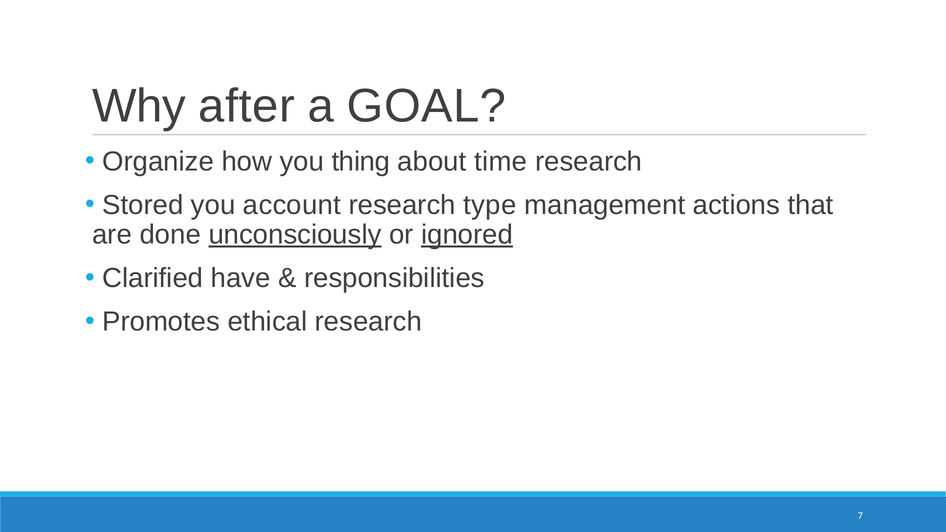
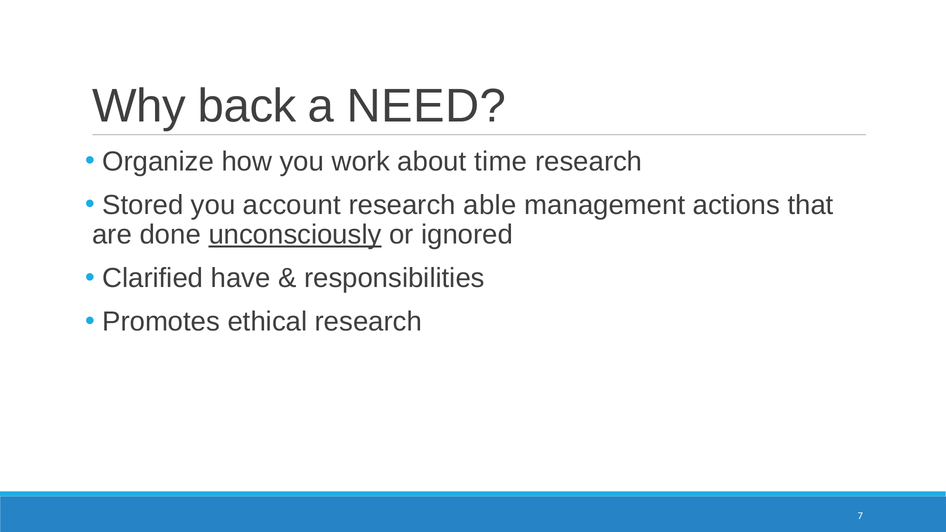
after: after -> back
GOAL: GOAL -> NEED
thing: thing -> work
type: type -> able
ignored underline: present -> none
